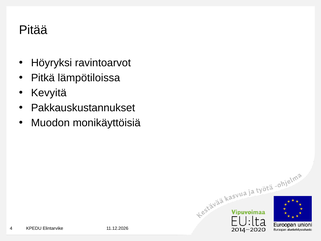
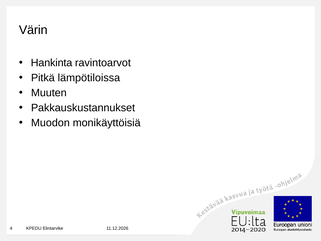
Pitää: Pitää -> Värin
Höyryksi: Höyryksi -> Hankinta
Kevyitä: Kevyitä -> Muuten
